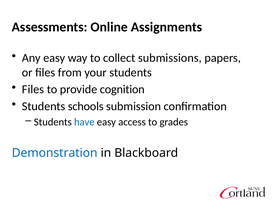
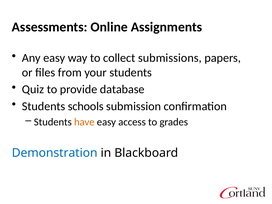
Files at (33, 89): Files -> Quiz
cognition: cognition -> database
have colour: blue -> orange
